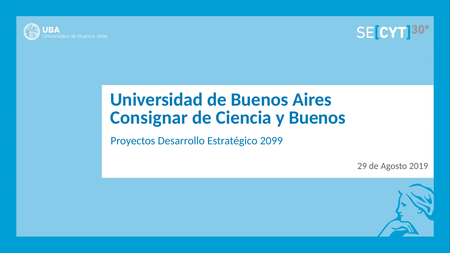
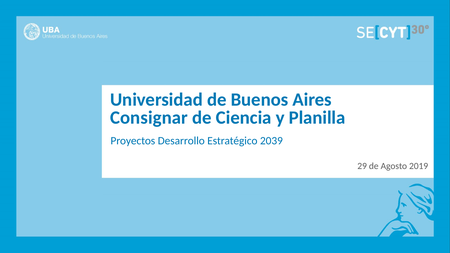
y Buenos: Buenos -> Planilla
2099: 2099 -> 2039
